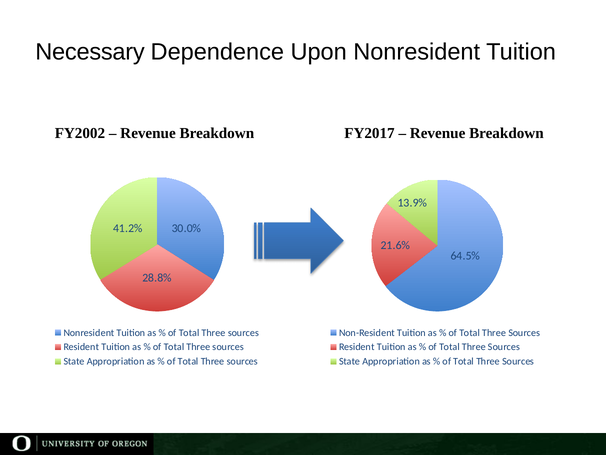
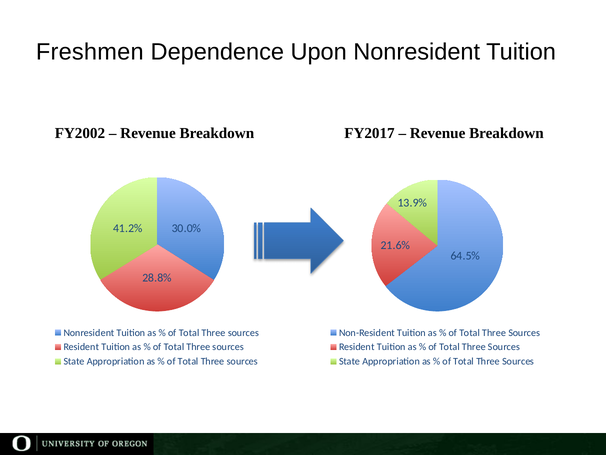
Necessary: Necessary -> Freshmen
